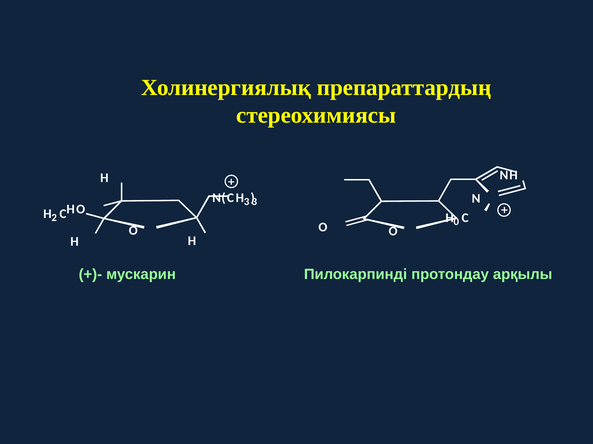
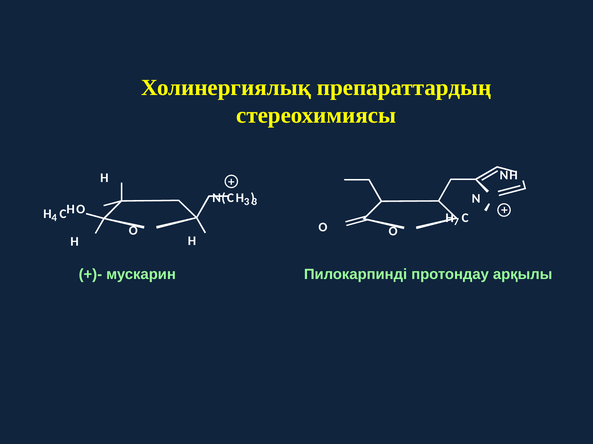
2: 2 -> 4
0: 0 -> 7
